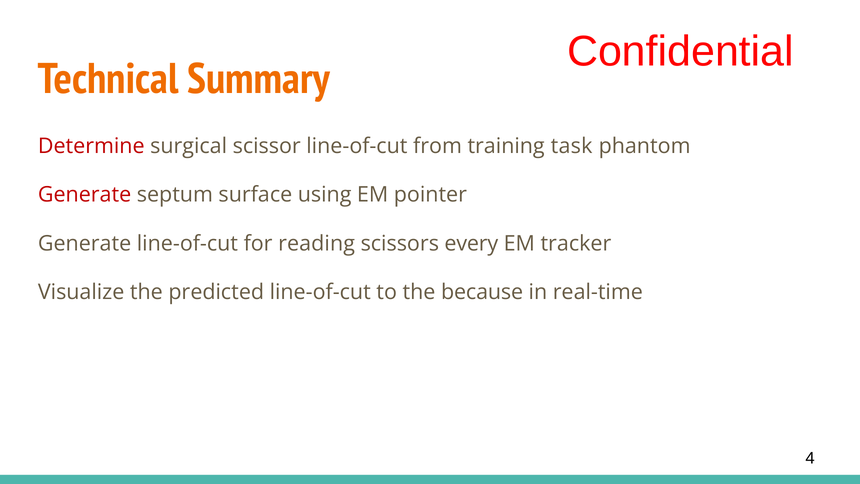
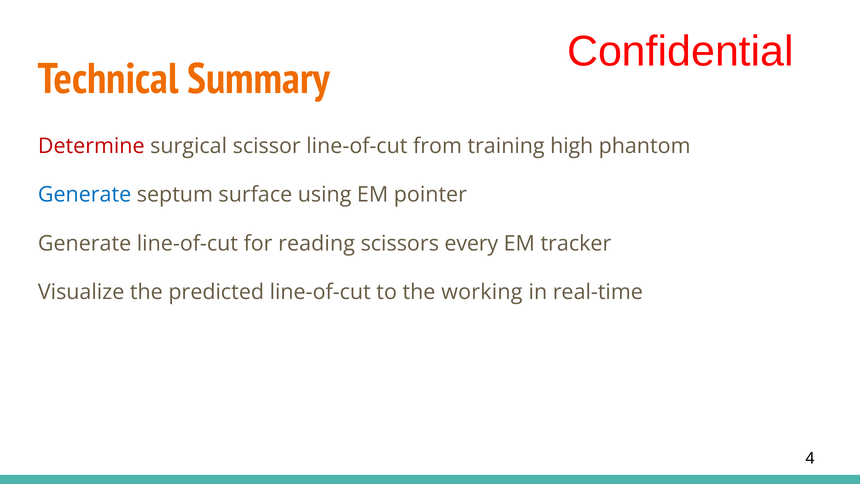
task: task -> high
Generate at (85, 195) colour: red -> blue
because: because -> working
